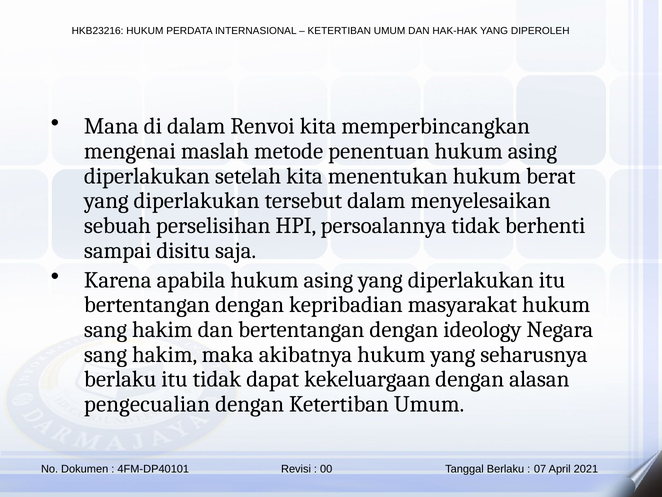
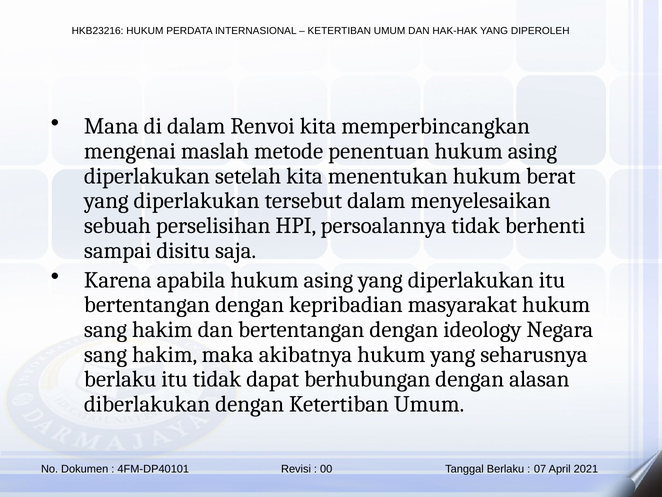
kekeluargaan: kekeluargaan -> berhubungan
pengecualian: pengecualian -> diberlakukan
